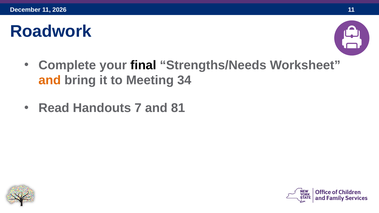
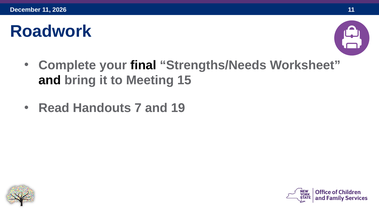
and at (50, 80) colour: orange -> black
34: 34 -> 15
81: 81 -> 19
